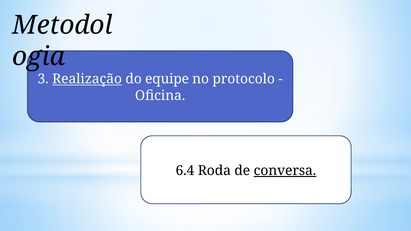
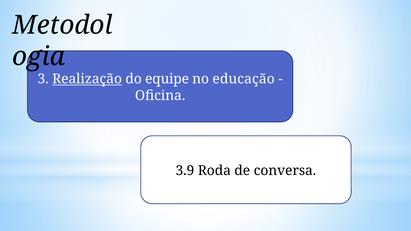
protocolo: protocolo -> educação
6.4: 6.4 -> 3.9
conversa underline: present -> none
